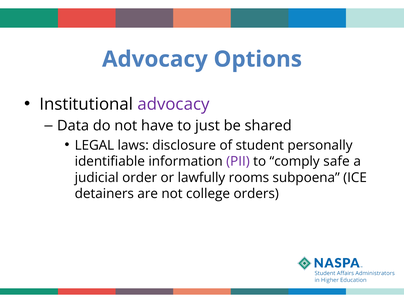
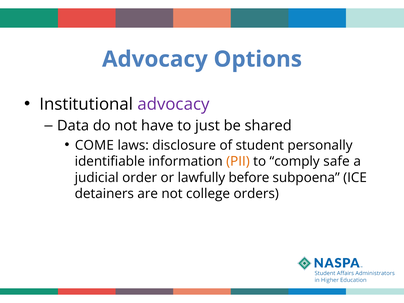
LEGAL: LEGAL -> COME
PII colour: purple -> orange
rooms: rooms -> before
